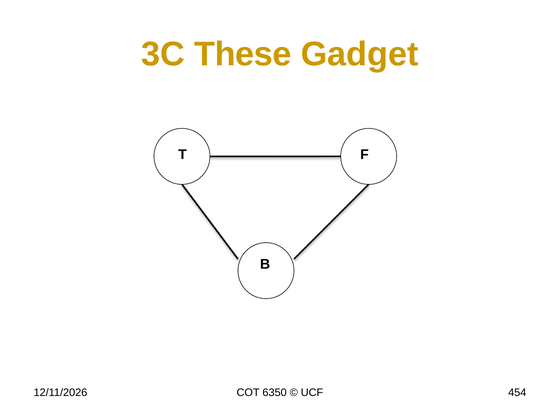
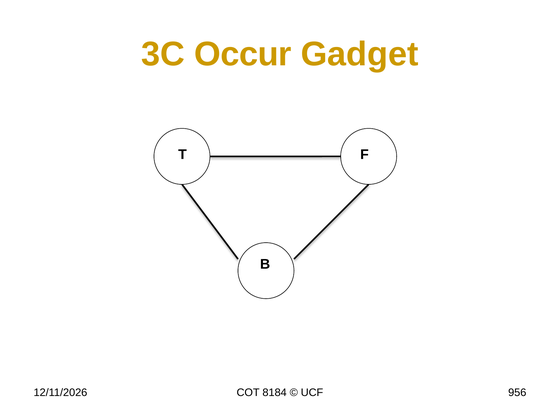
These: These -> Occur
6350: 6350 -> 8184
454: 454 -> 956
